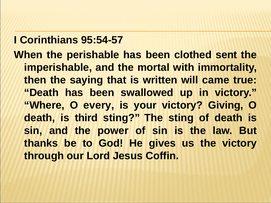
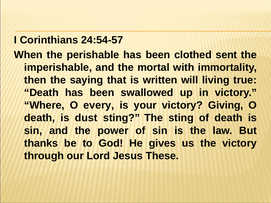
95:54-57: 95:54-57 -> 24:54-57
came: came -> living
third: third -> dust
Coffin: Coffin -> These
